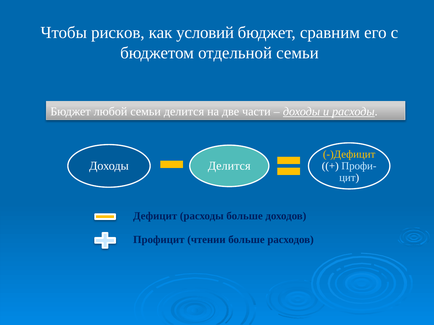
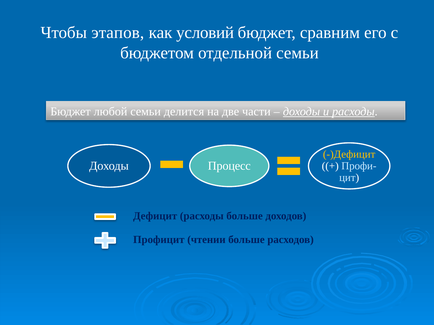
рисков: рисков -> этапов
Доходы Делится: Делится -> Процесс
